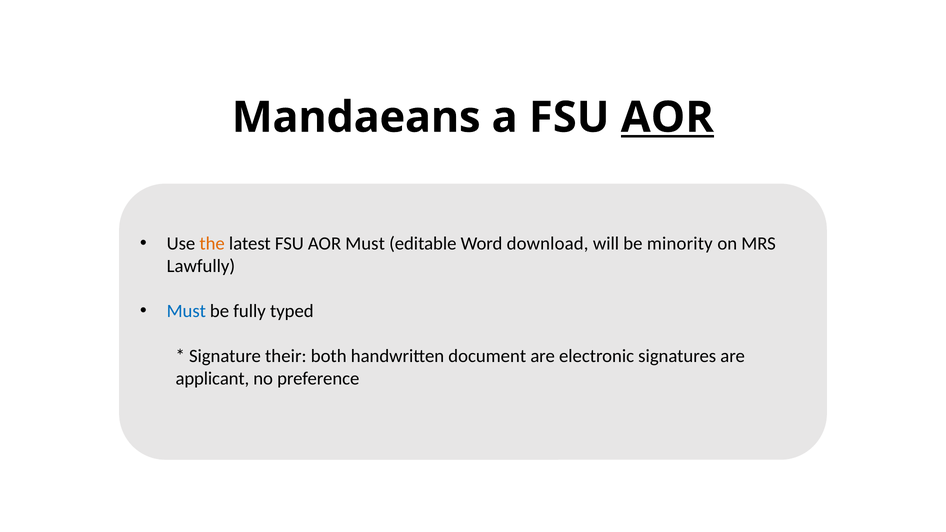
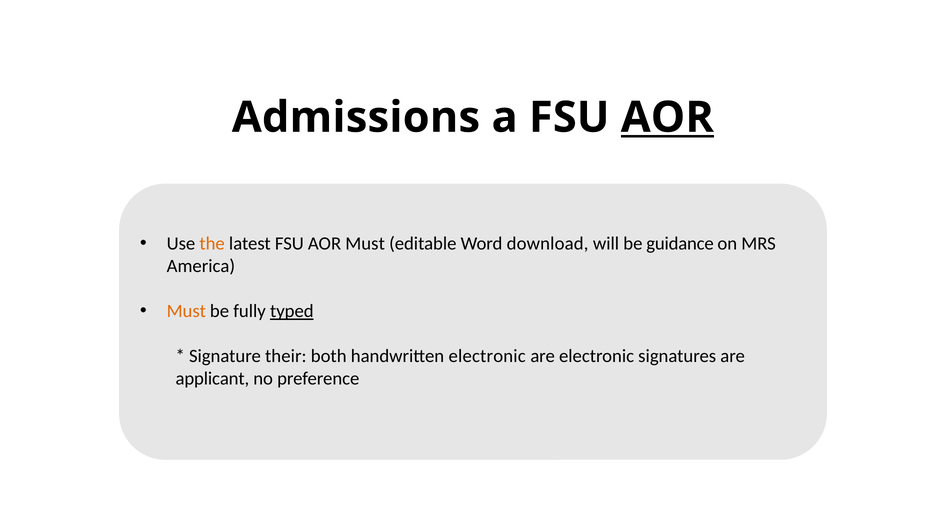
Mandaeans: Mandaeans -> Admissions
minority: minority -> guidance
Lawfully: Lawfully -> America
Must at (186, 311) colour: blue -> orange
typed underline: none -> present
handwritten document: document -> electronic
